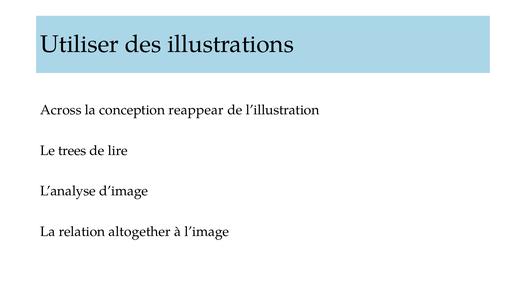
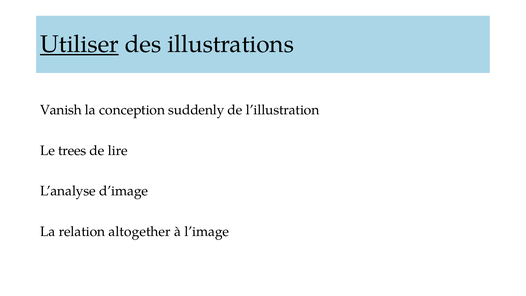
Utiliser underline: none -> present
Across: Across -> Vanish
reappear: reappear -> suddenly
